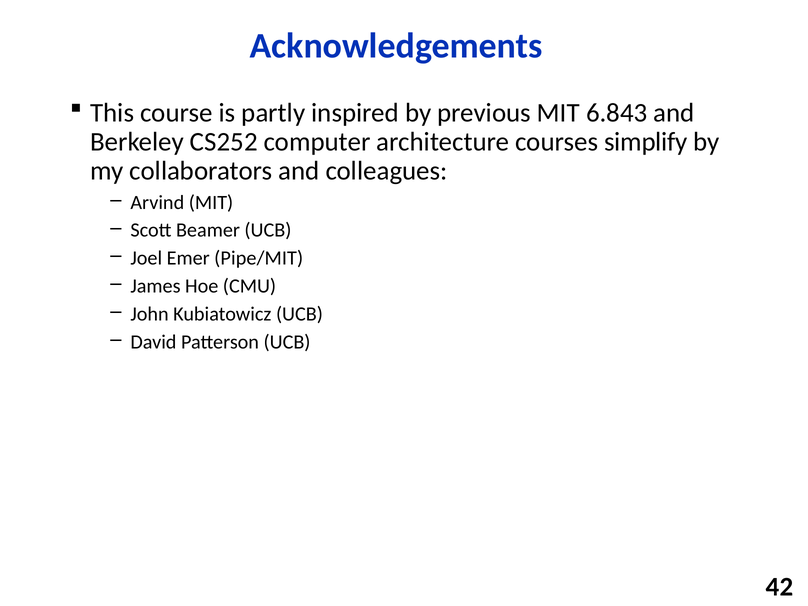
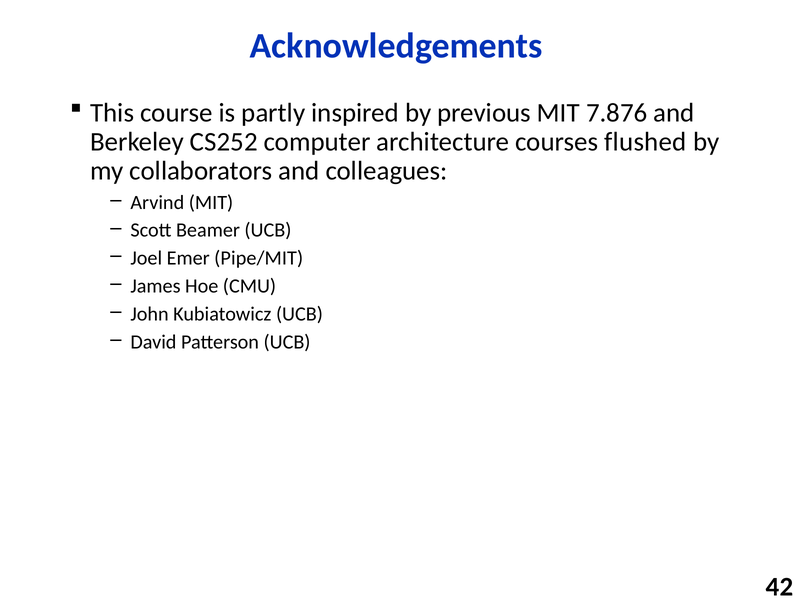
6.843: 6.843 -> 7.876
simplify: simplify -> flushed
